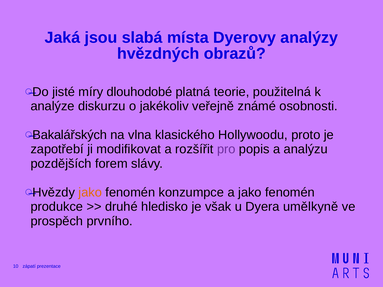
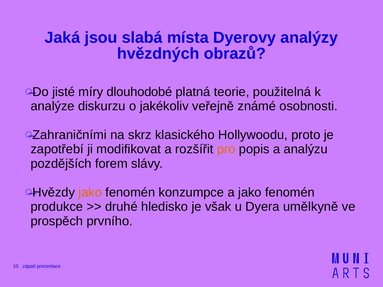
Bakalářských: Bakalářských -> Zahraničními
vlna: vlna -> skrz
pro colour: purple -> orange
